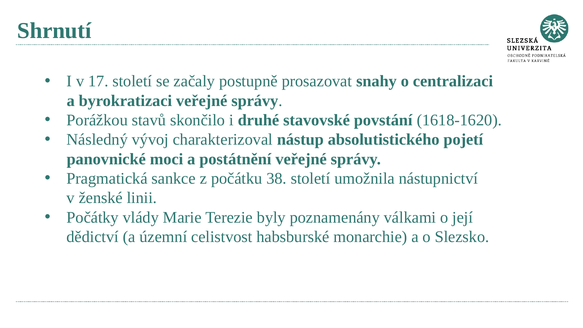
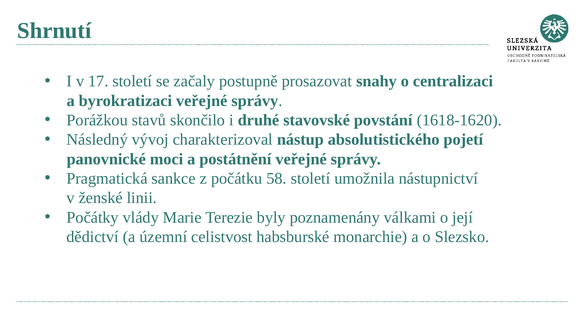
38: 38 -> 58
